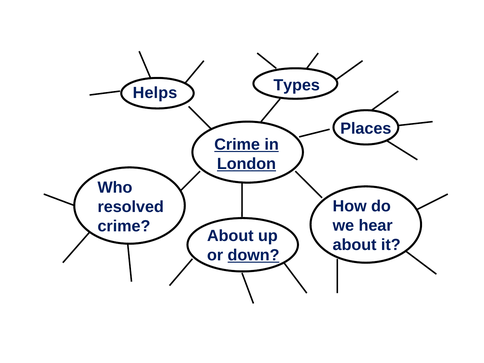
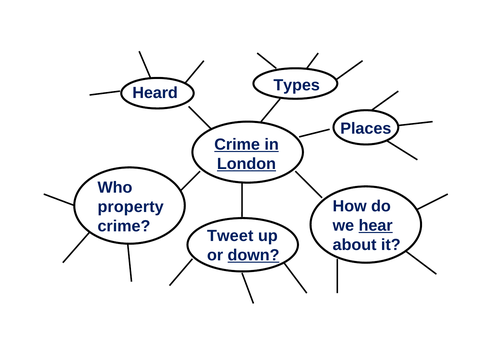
Helps: Helps -> Heard
resolved: resolved -> property
hear underline: none -> present
About at (230, 236): About -> Tweet
